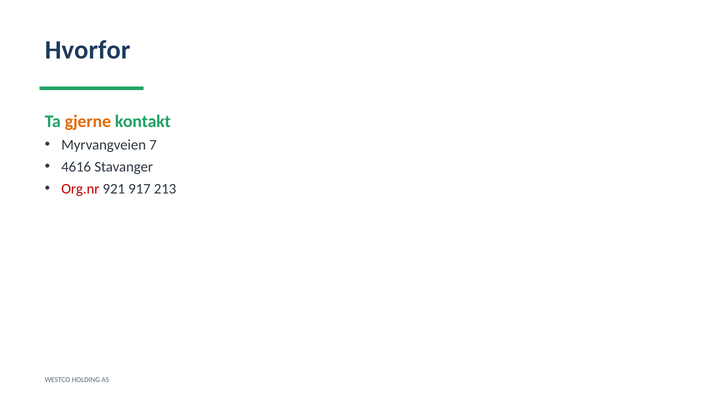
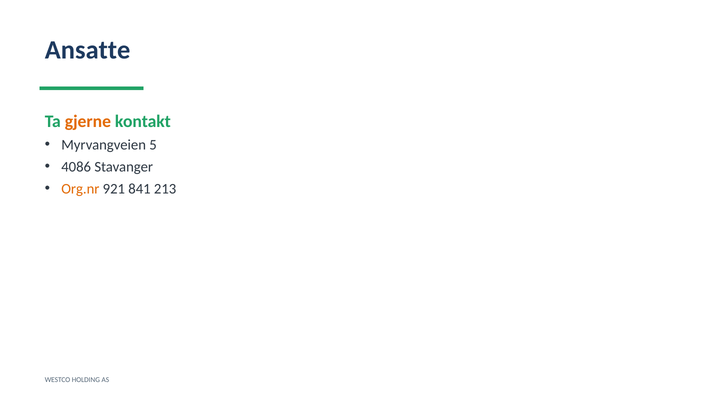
Hvorfor: Hvorfor -> Ansatte
7: 7 -> 5
4616: 4616 -> 4086
Org.nr colour: red -> orange
917: 917 -> 841
